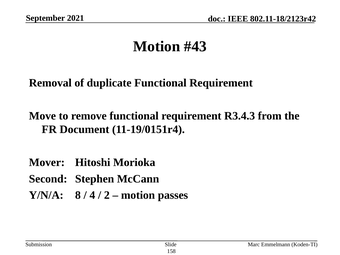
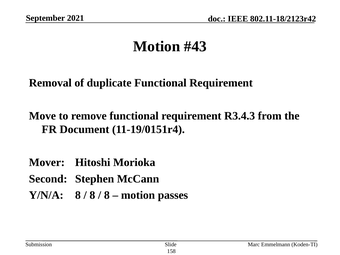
4 at (92, 195): 4 -> 8
2 at (107, 195): 2 -> 8
